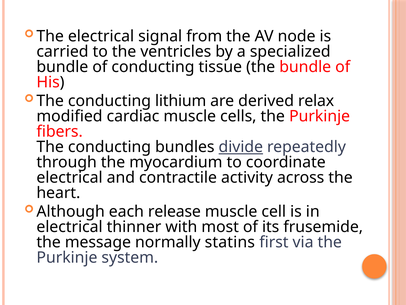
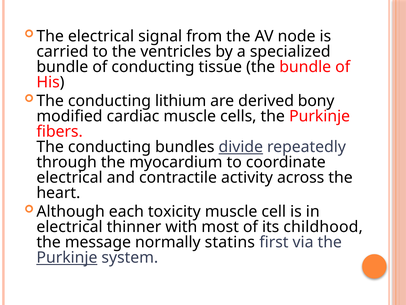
relax: relax -> bony
release: release -> toxicity
frusemide: frusemide -> childhood
Purkinje at (67, 257) underline: none -> present
